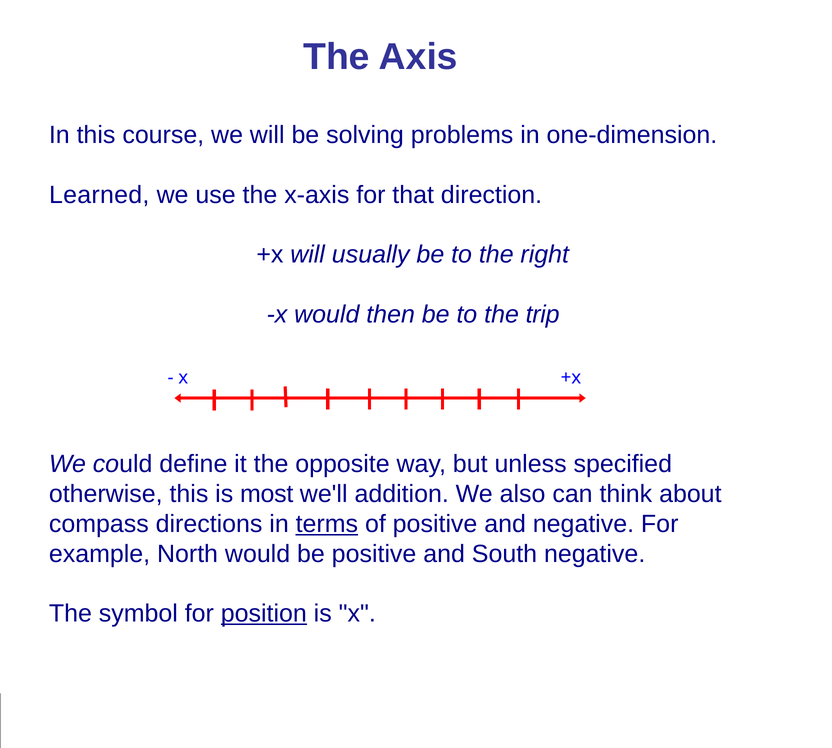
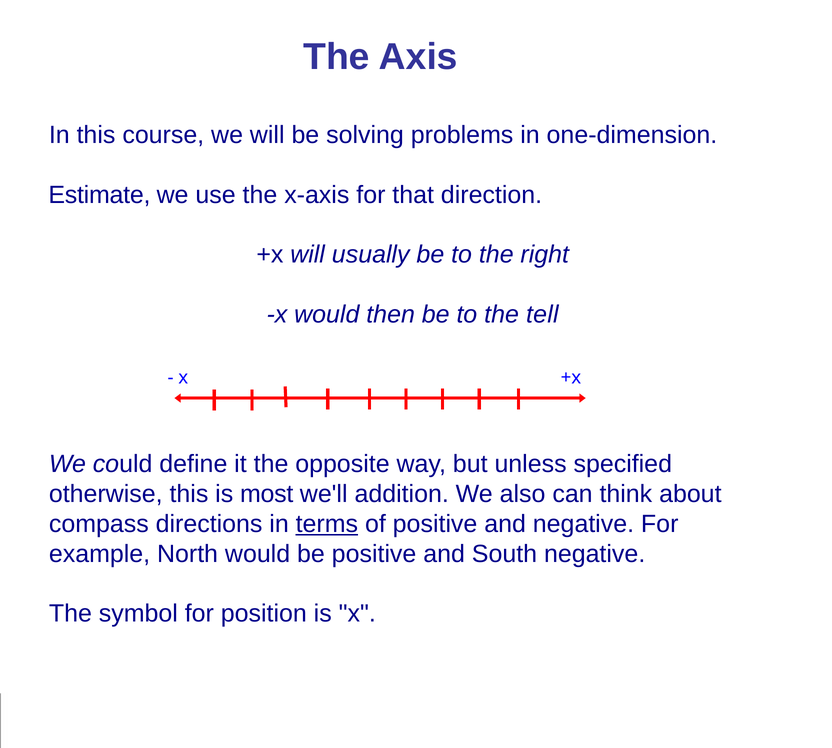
Learned: Learned -> Estimate
trip: trip -> tell
position underline: present -> none
